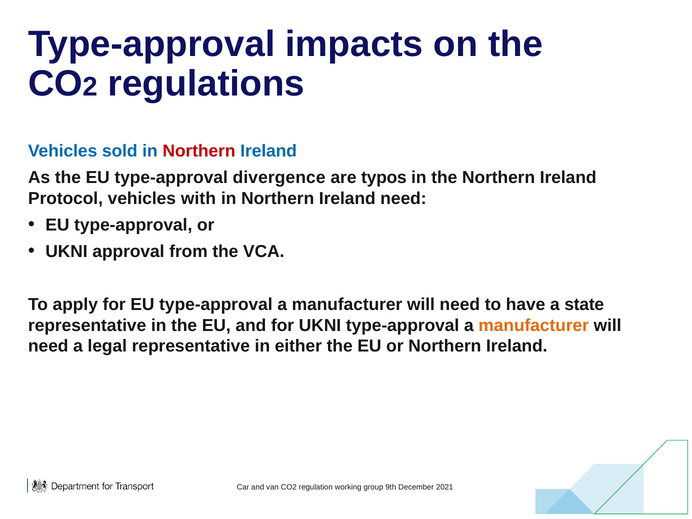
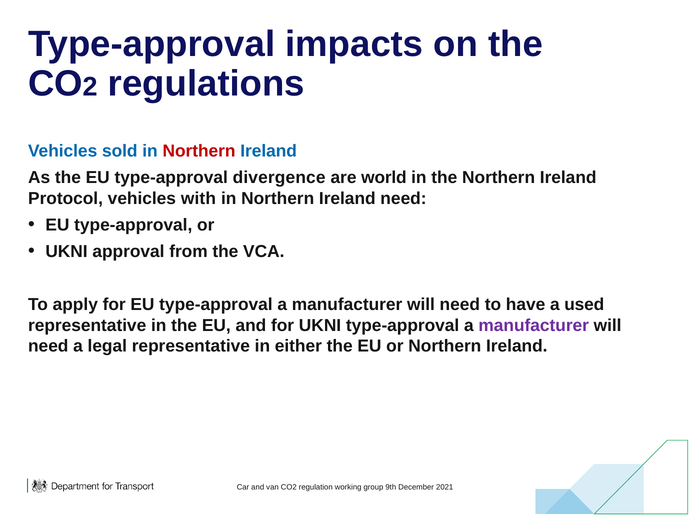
typos: typos -> world
state: state -> used
manufacturer at (534, 325) colour: orange -> purple
